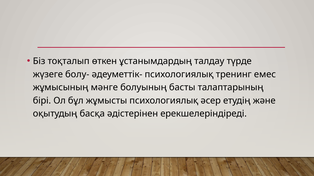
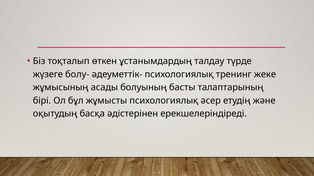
емес: емес -> жеке
мәнге: мәнге -> асады
